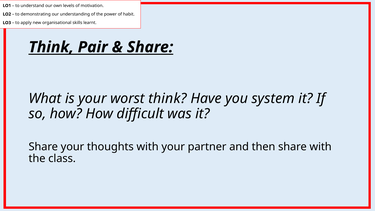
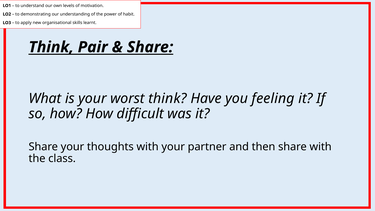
system: system -> feeling
